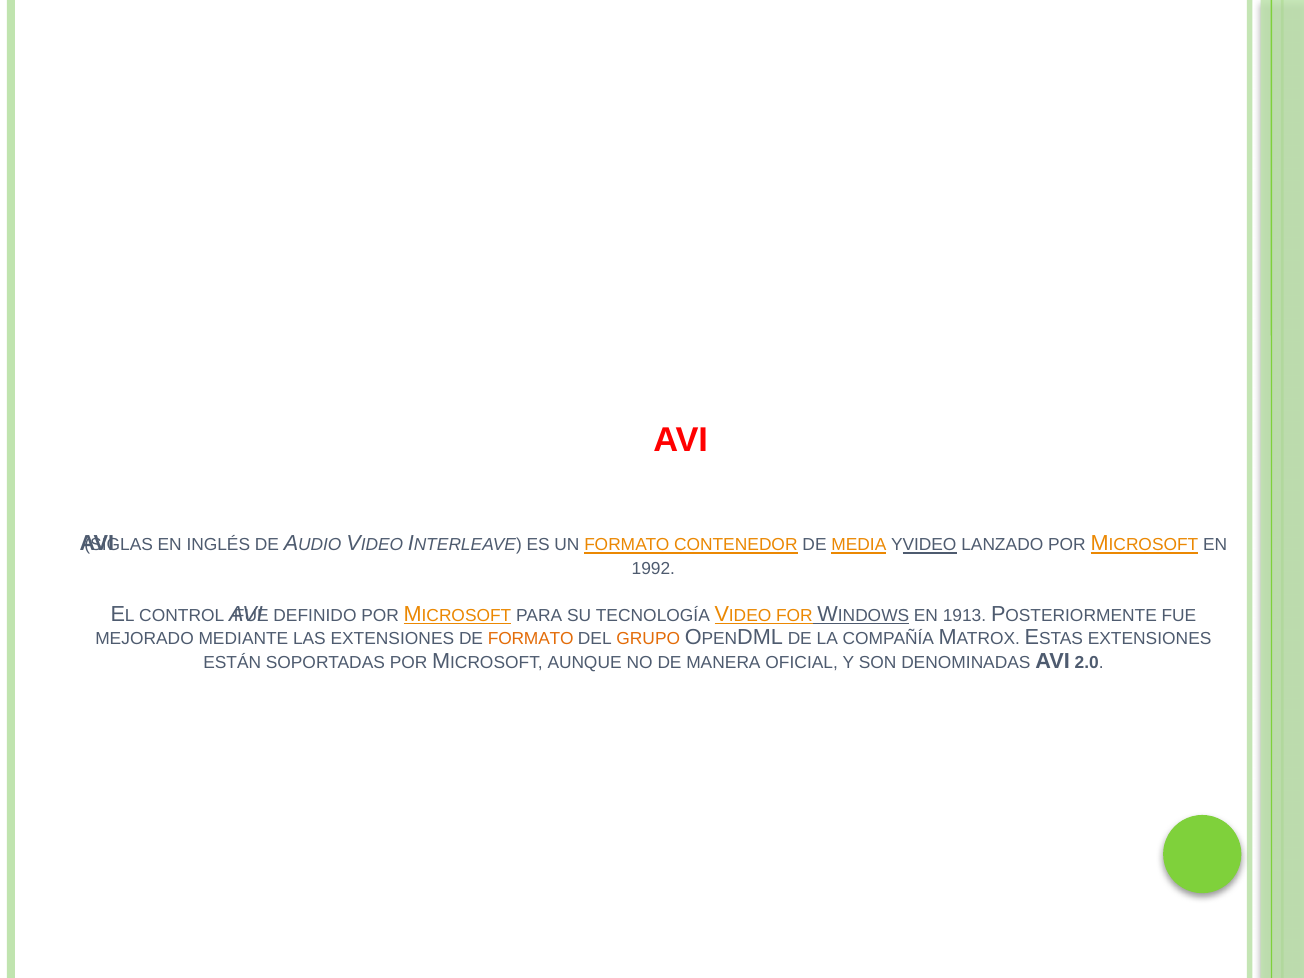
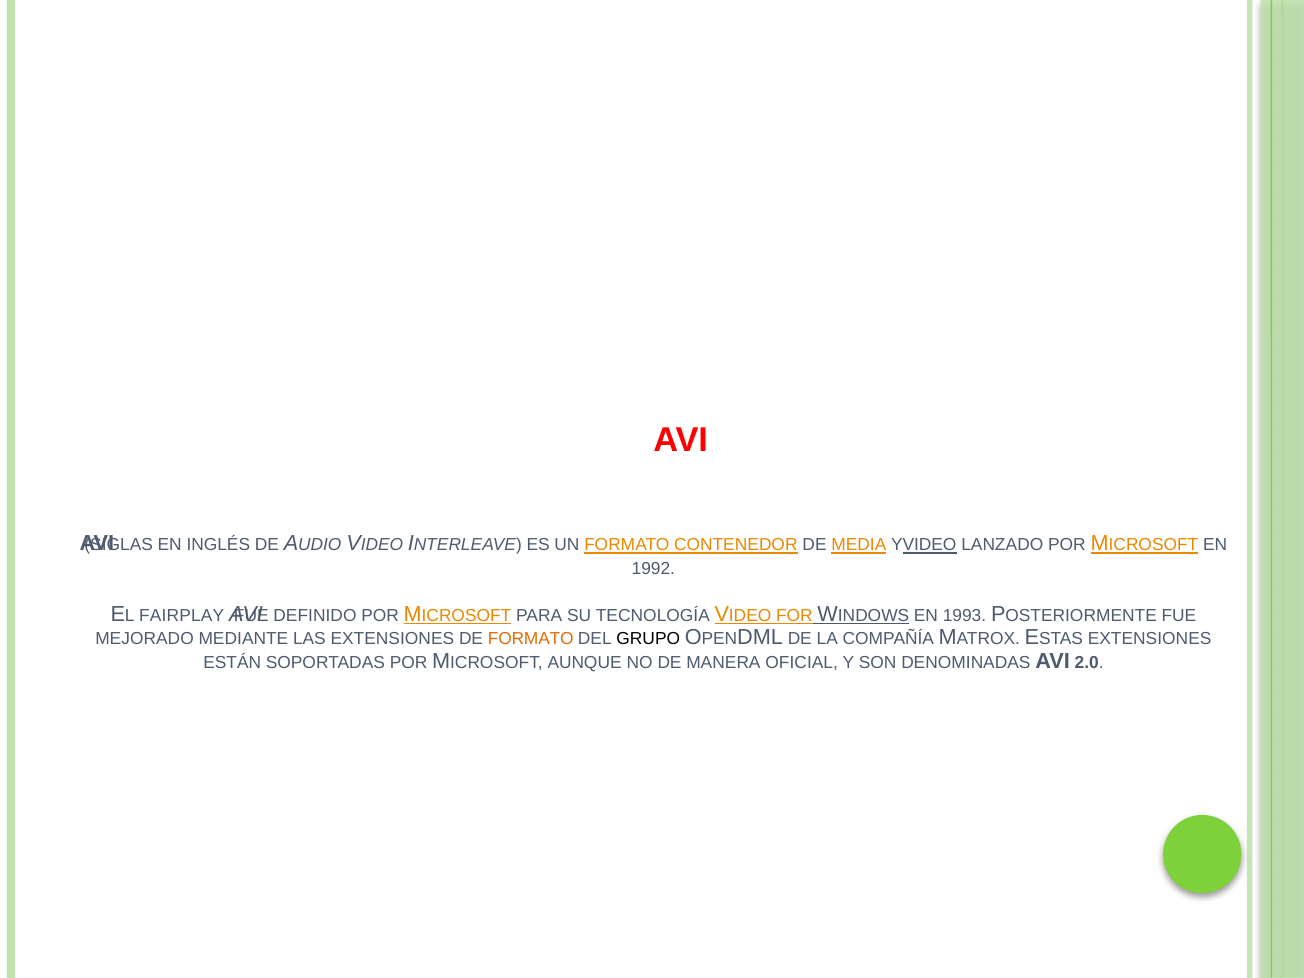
CONTROL: CONTROL -> FAIRPLAY
1913: 1913 -> 1993
GRUPO colour: orange -> black
